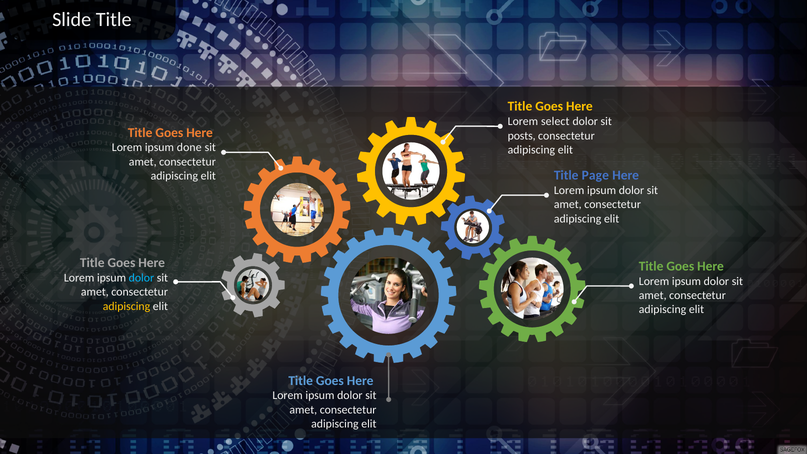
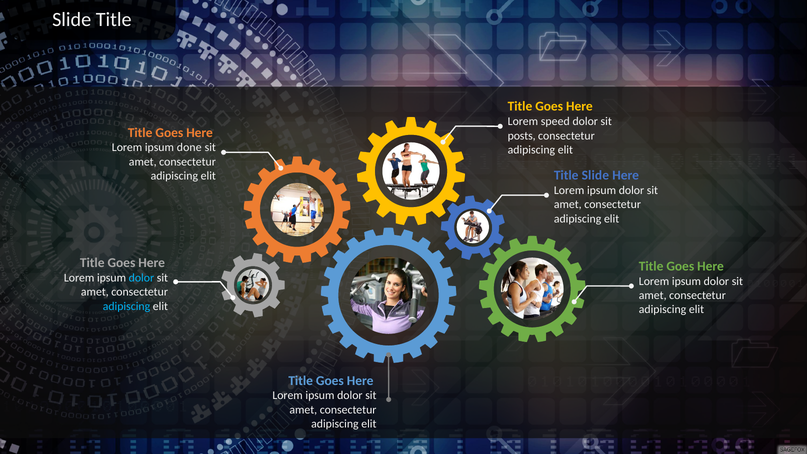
select: select -> speed
Title Page: Page -> Slide
adipiscing at (126, 306) colour: yellow -> light blue
